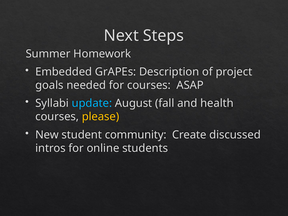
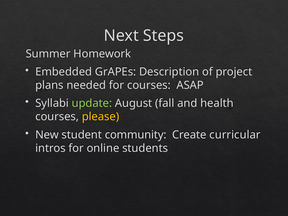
goals: goals -> plans
update colour: light blue -> light green
discussed: discussed -> curricular
